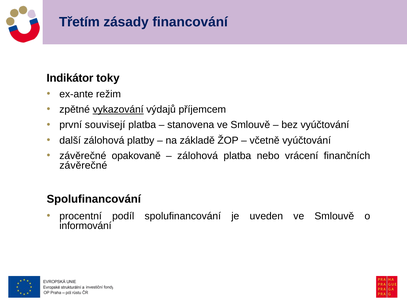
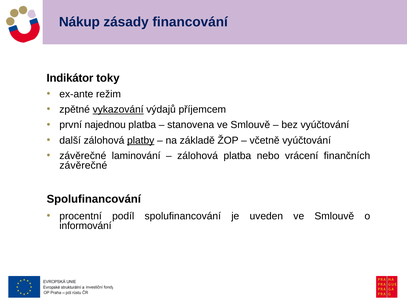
Třetím: Třetím -> Nákup
souvisejí: souvisejí -> najednou
platby underline: none -> present
opakovaně: opakovaně -> laminování
